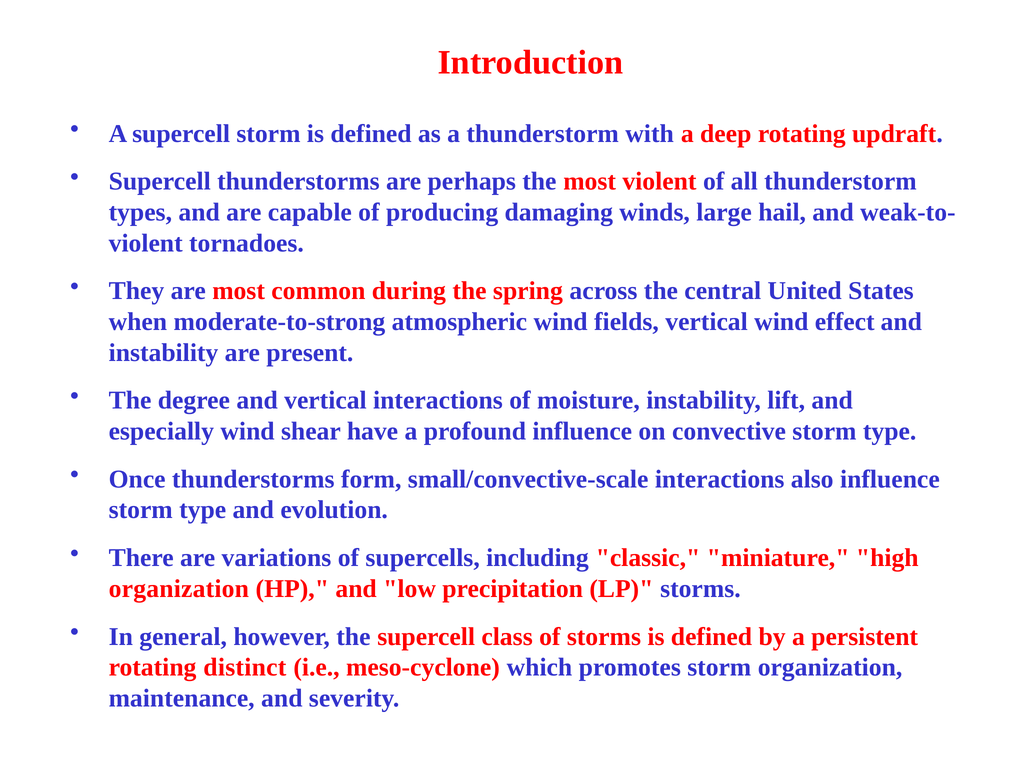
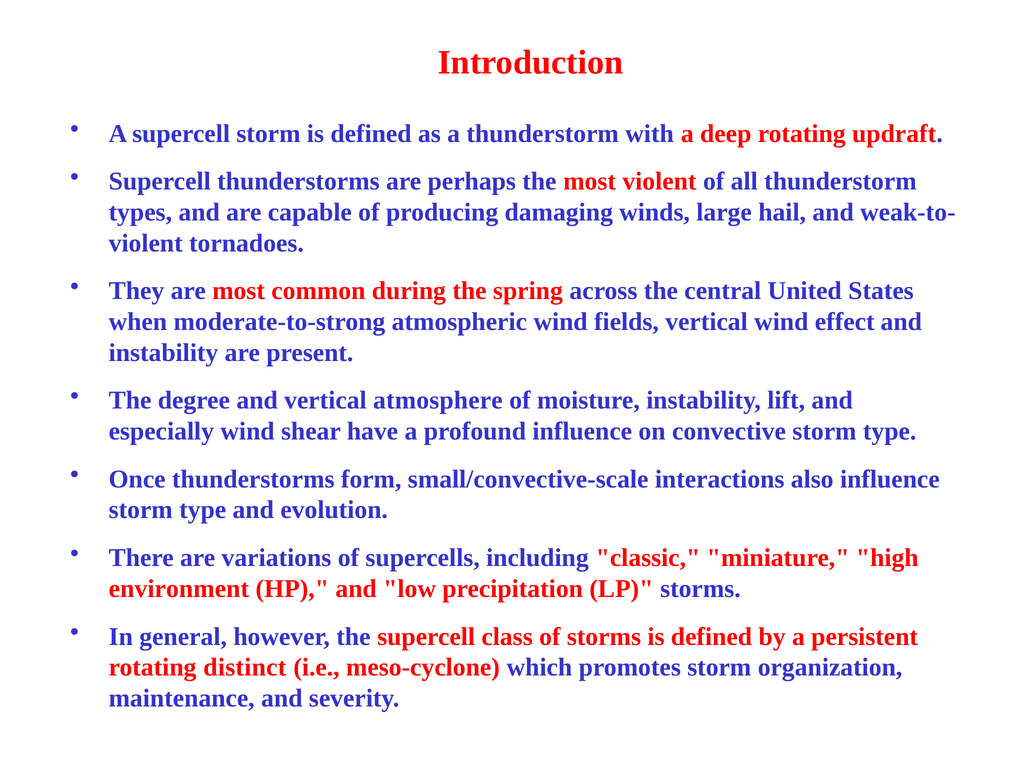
vertical interactions: interactions -> atmosphere
organization at (179, 589): organization -> environment
